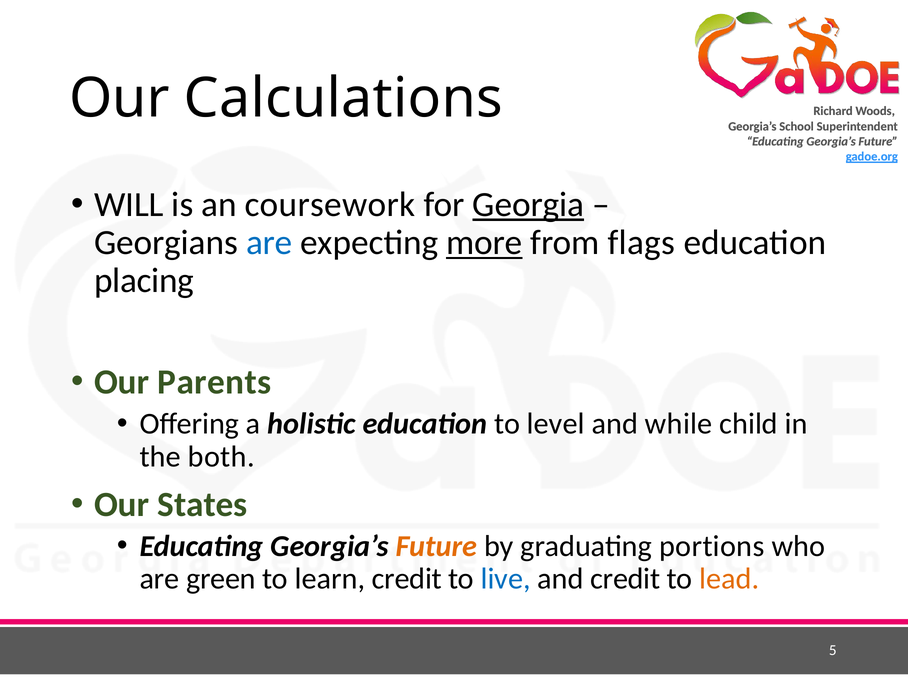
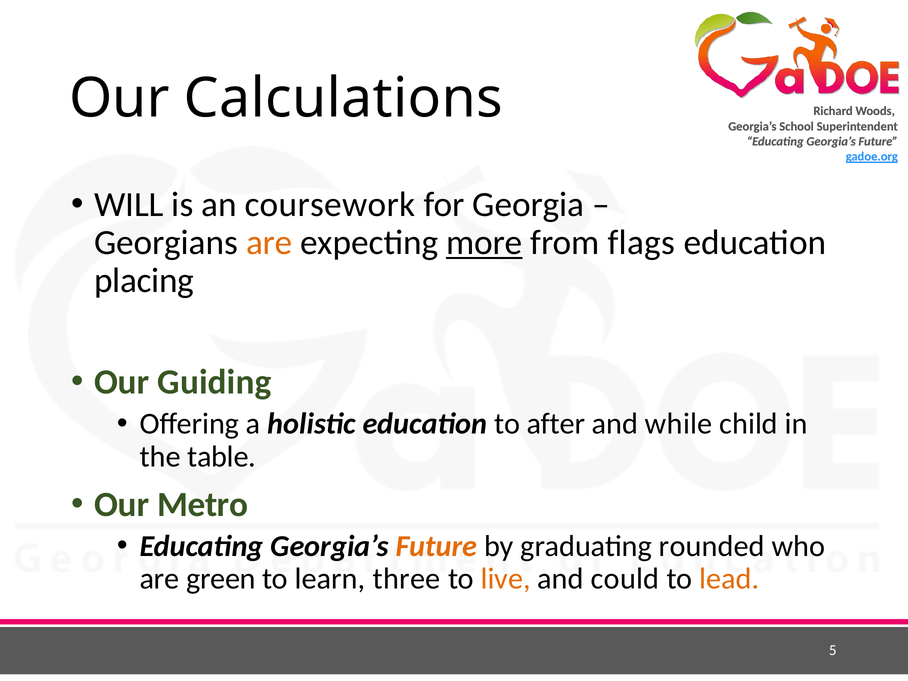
Georgia underline: present -> none
are at (269, 243) colour: blue -> orange
Parents: Parents -> Guiding
level: level -> after
both: both -> table
States: States -> Metro
portions: portions -> rounded
learn credit: credit -> three
live colour: blue -> orange
and credit: credit -> could
